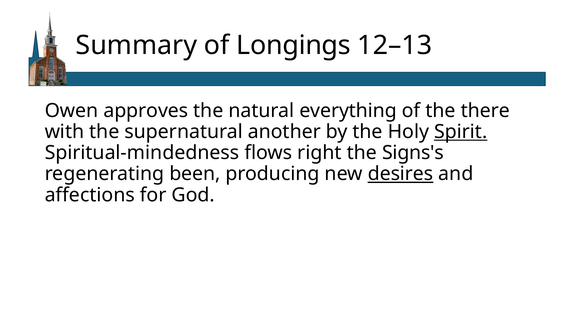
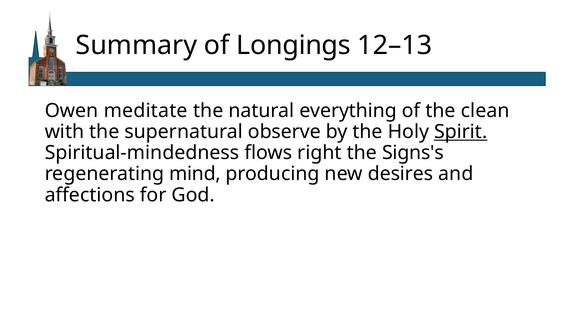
approves: approves -> meditate
there: there -> clean
another: another -> observe
been: been -> mind
desires underline: present -> none
